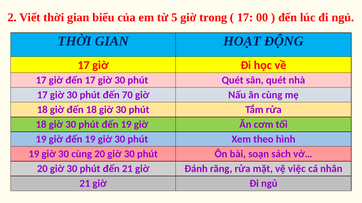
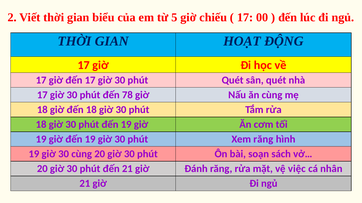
trong: trong -> chiếu
70: 70 -> 78
Xem theo: theo -> răng
